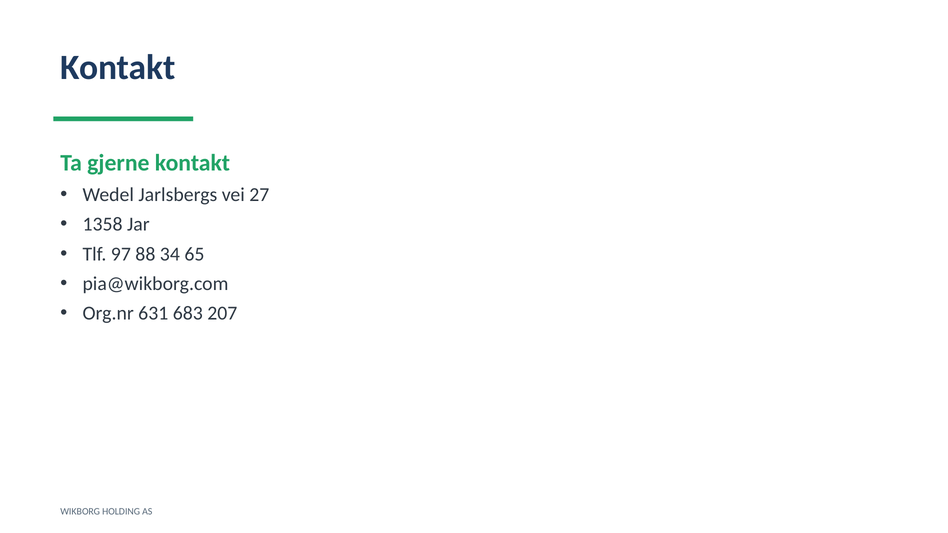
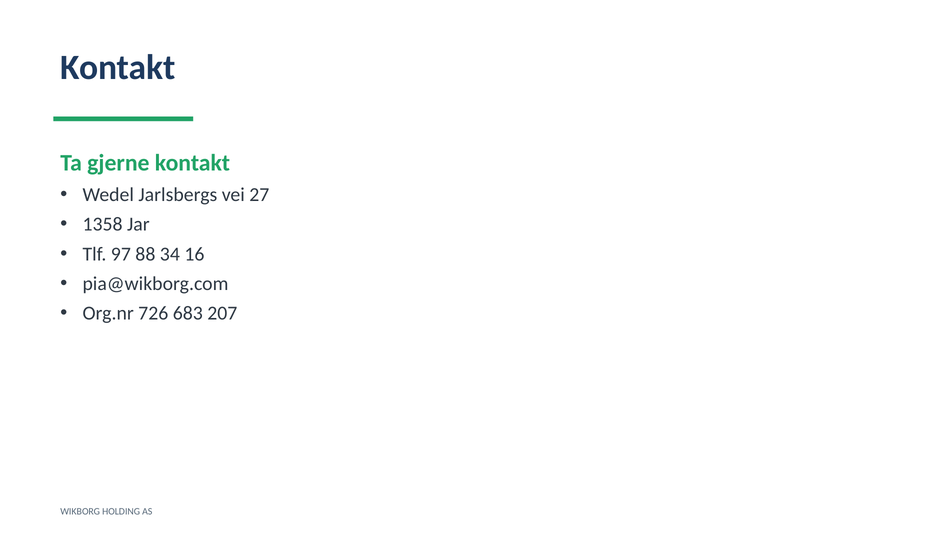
65: 65 -> 16
631: 631 -> 726
